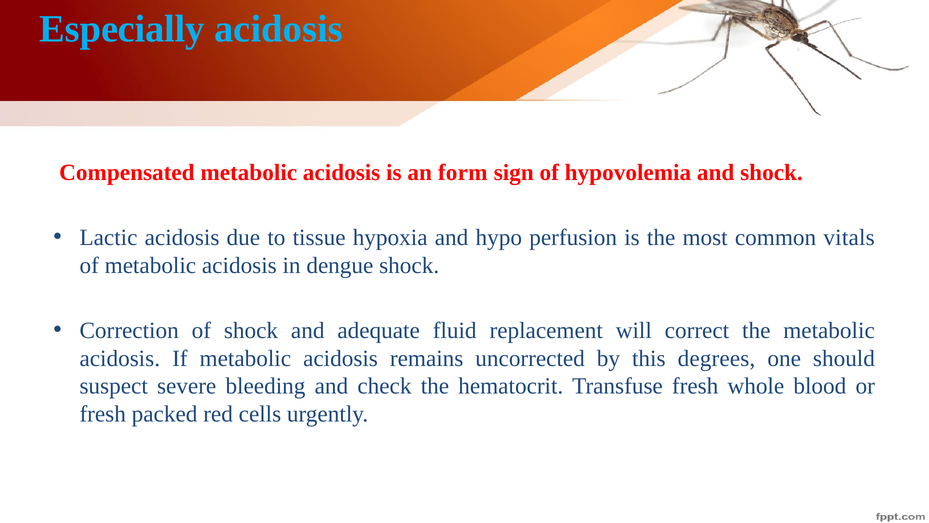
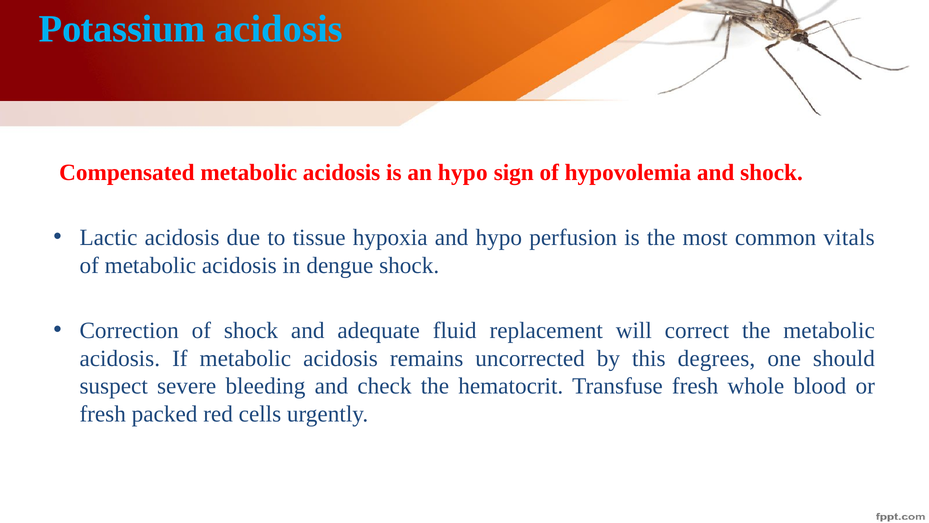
Especially: Especially -> Potassium
an form: form -> hypo
